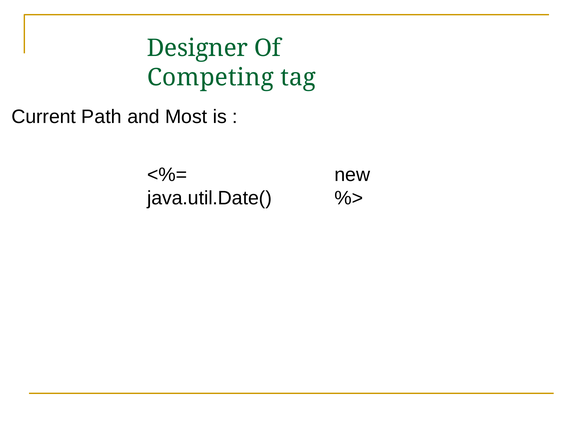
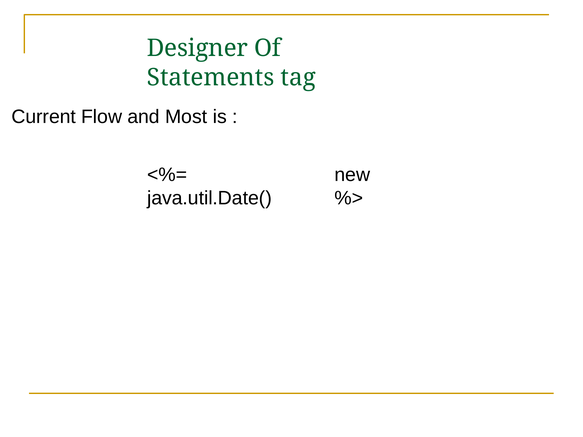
Competing: Competing -> Statements
Path: Path -> Flow
